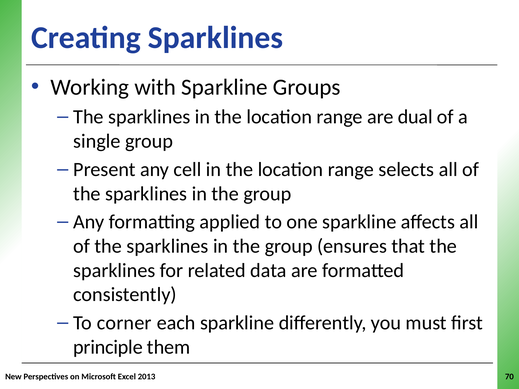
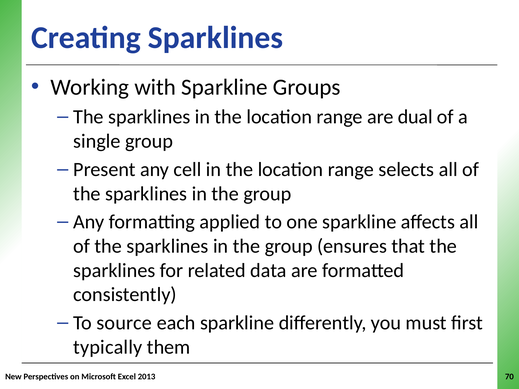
corner: corner -> source
principle: principle -> typically
